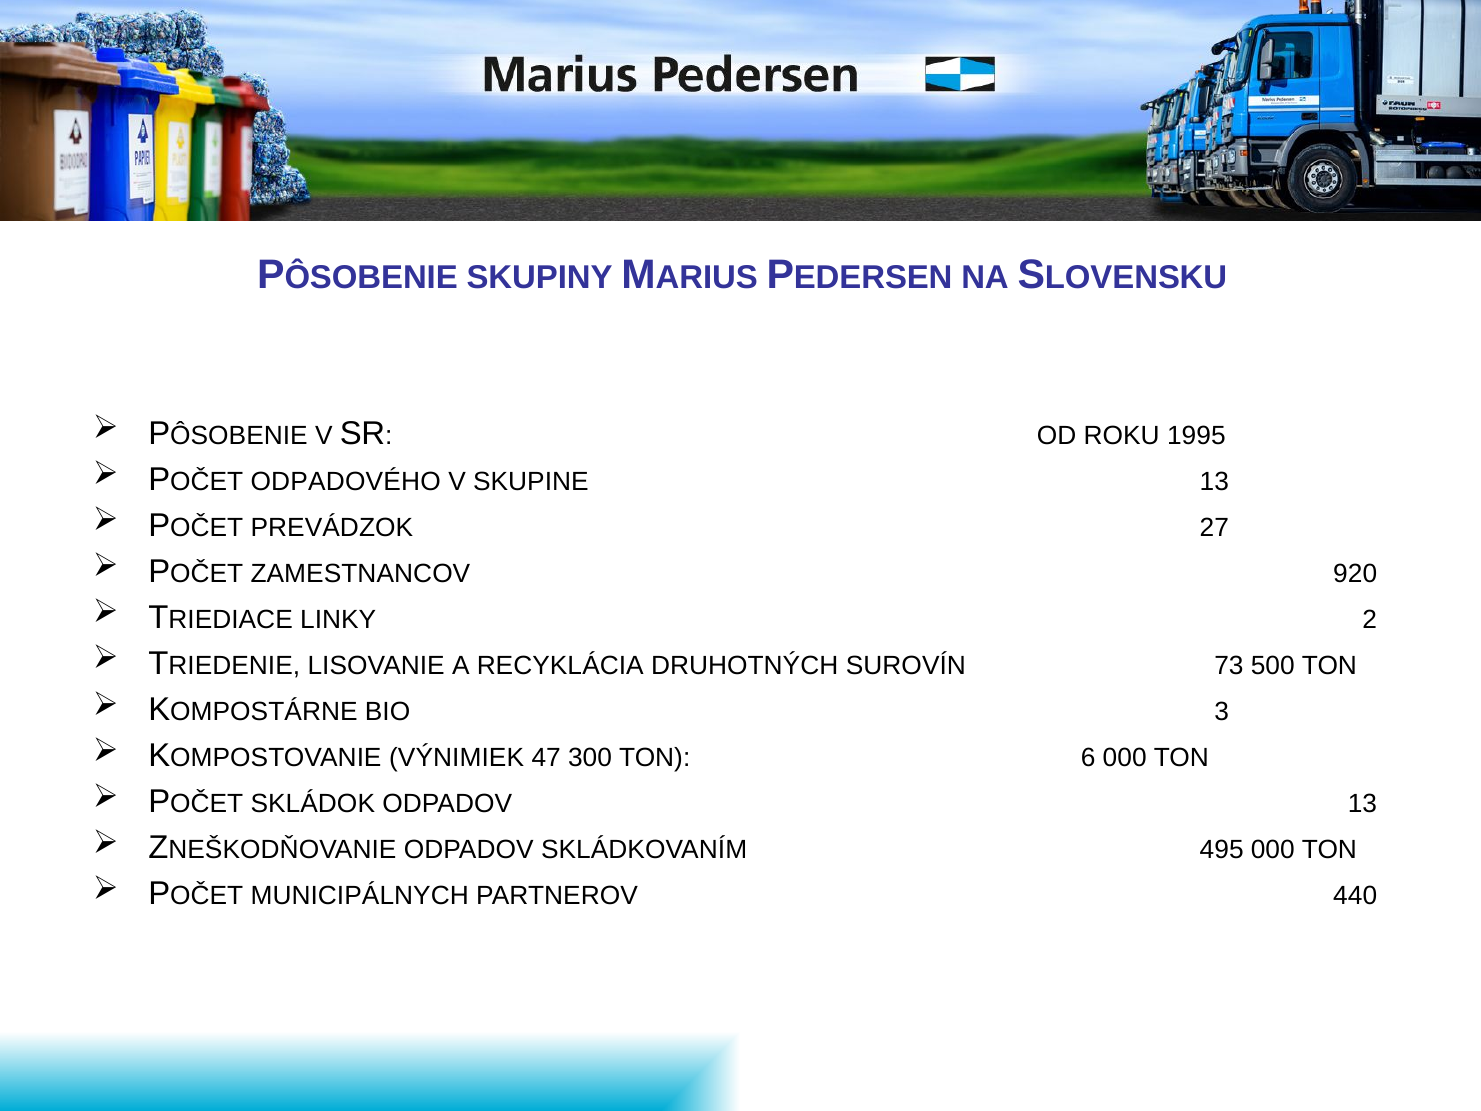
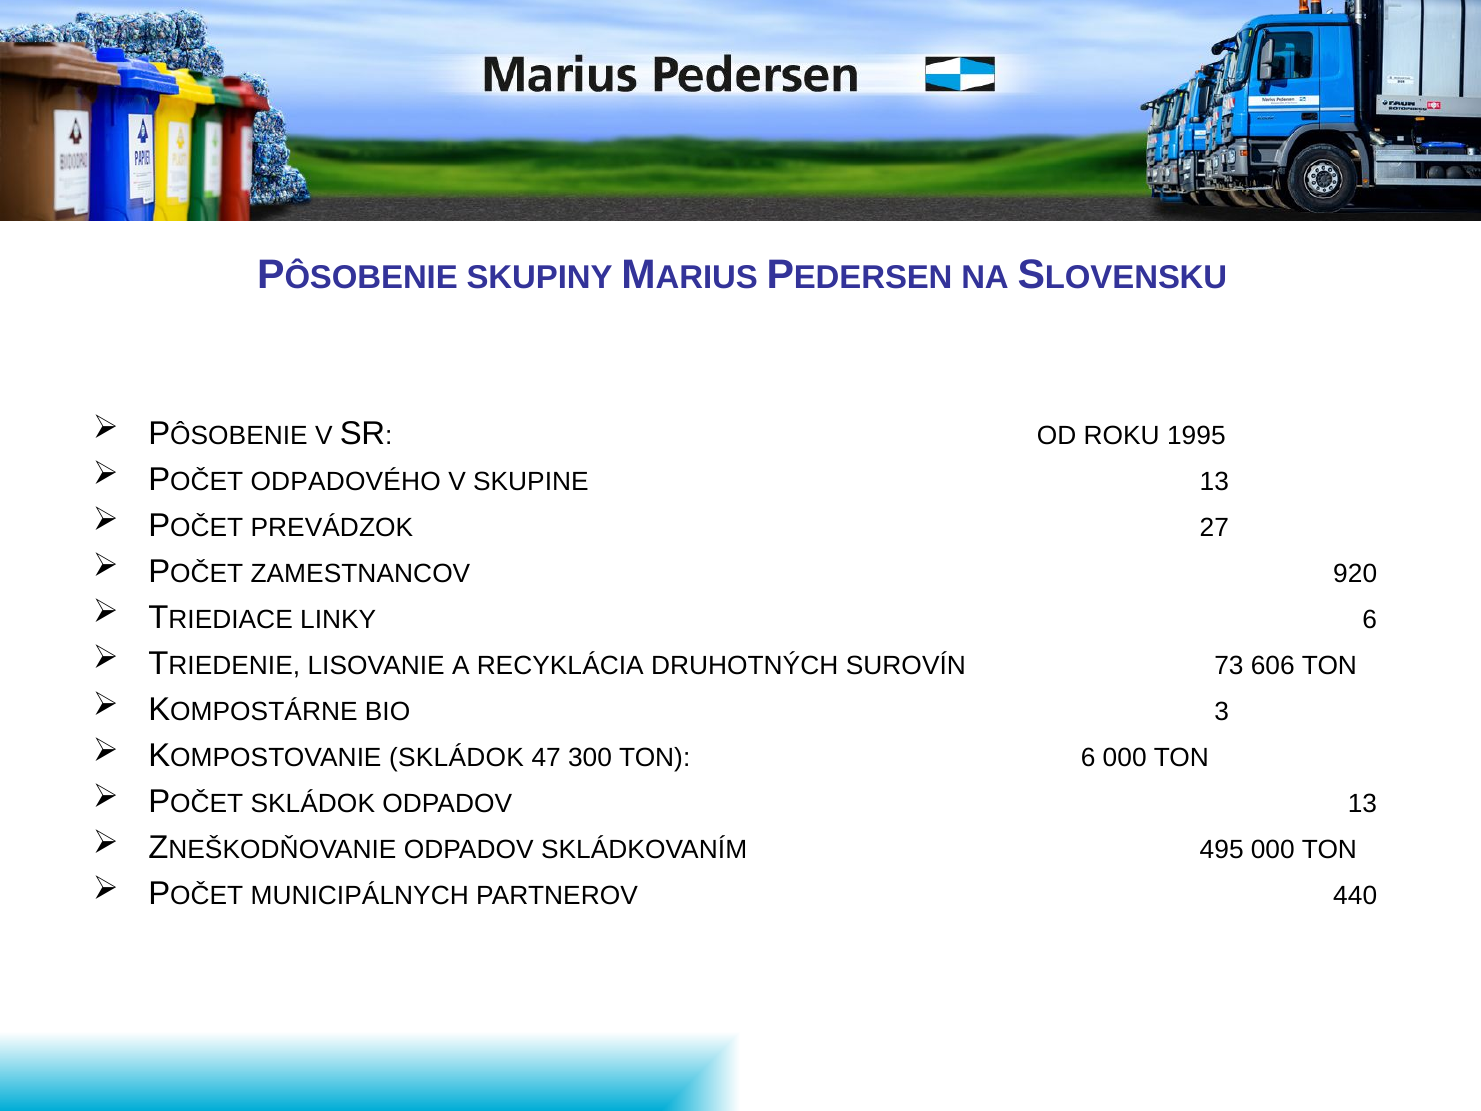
LINKY 2: 2 -> 6
500: 500 -> 606
VÝNIMIEK at (457, 758): VÝNIMIEK -> SKLÁDOK
